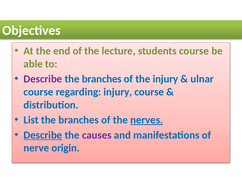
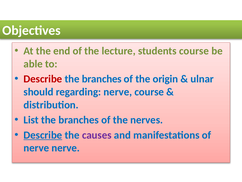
Describe at (43, 79) colour: purple -> red
the injury: injury -> origin
course at (38, 92): course -> should
regarding injury: injury -> nerve
nerves underline: present -> none
nerve origin: origin -> nerve
